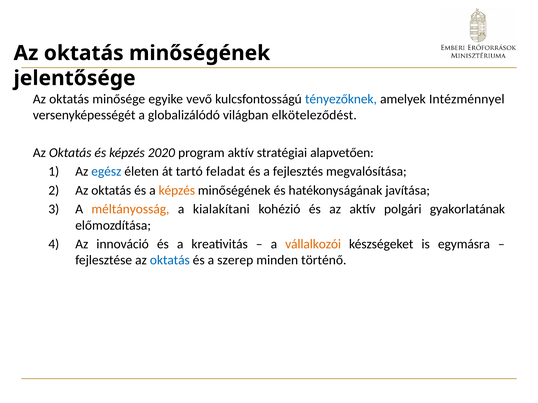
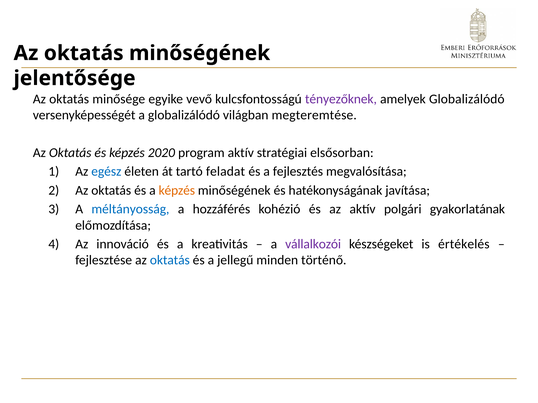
tényezőknek colour: blue -> purple
amelyek Intézménnyel: Intézménnyel -> Globalizálódó
elköteleződést: elköteleződést -> megteremtése
alapvetően: alapvetően -> elsősorban
méltányosság colour: orange -> blue
kialakítani: kialakítani -> hozzáférés
vállalkozói colour: orange -> purple
egymásra: egymásra -> értékelés
szerep: szerep -> jellegű
